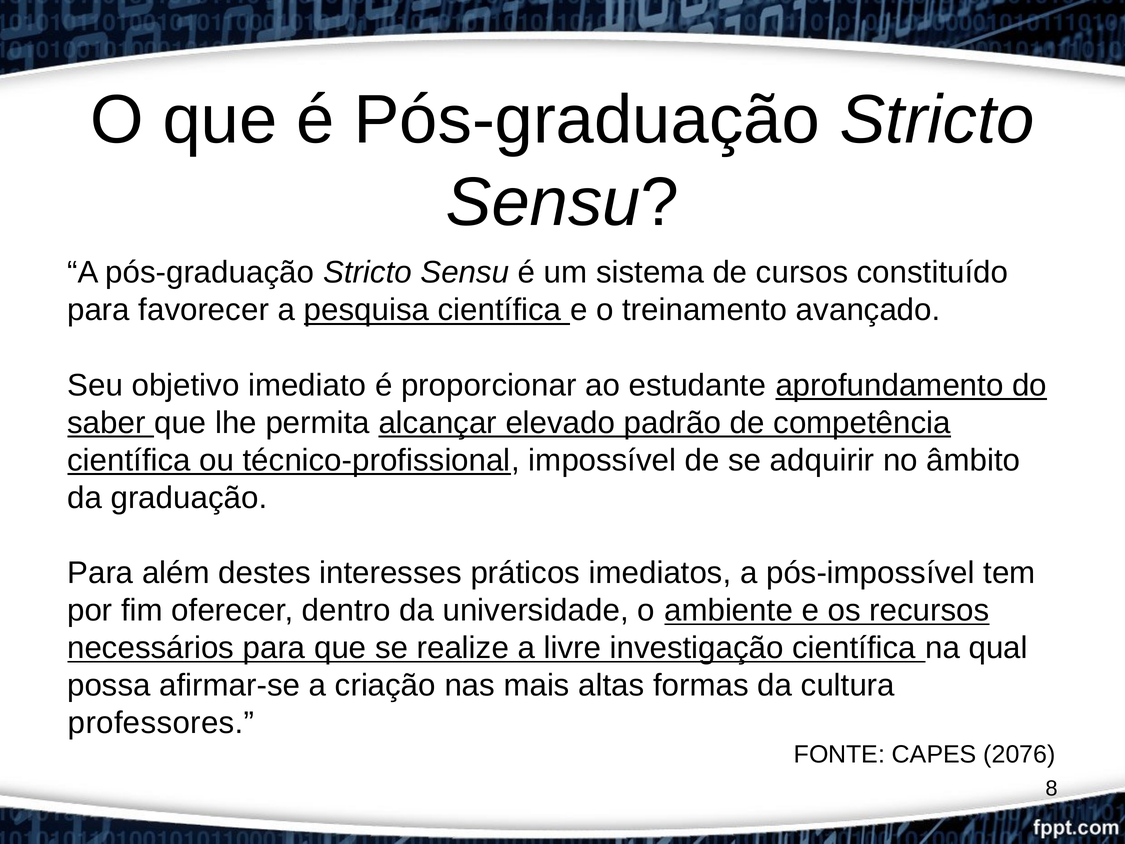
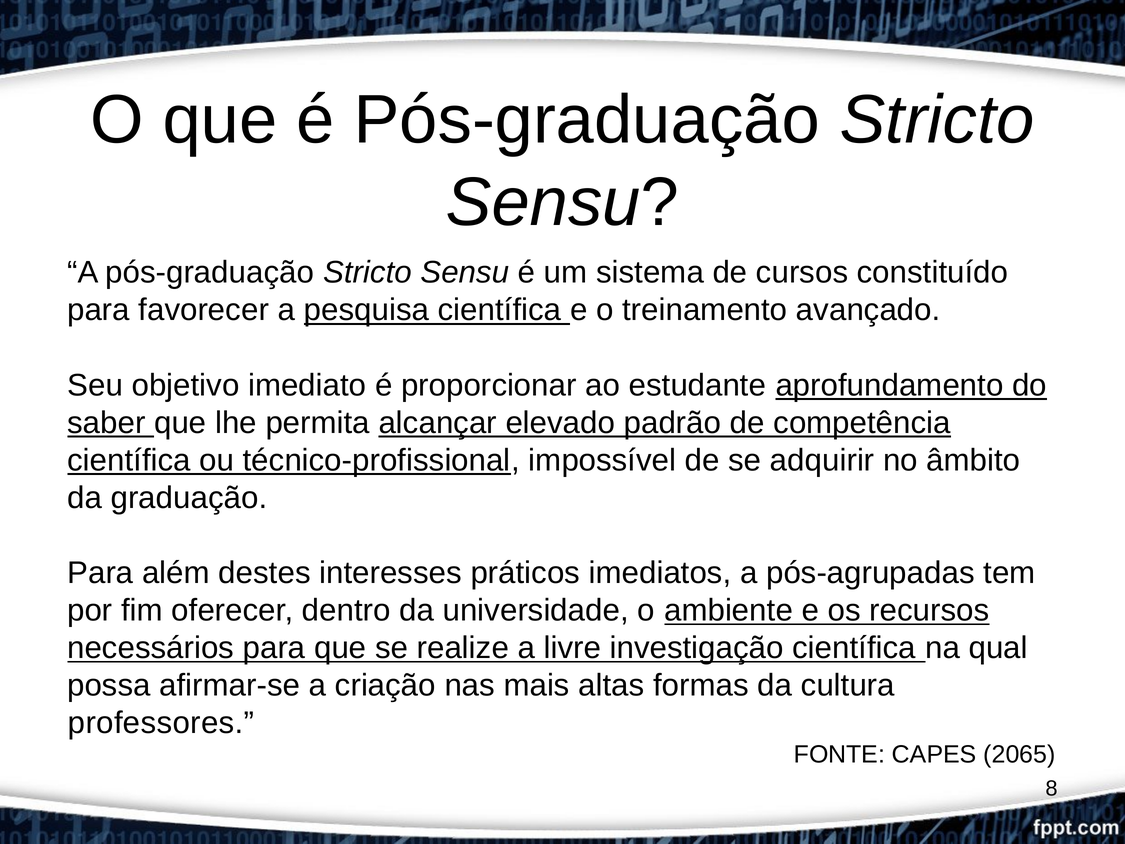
pós-impossível: pós-impossível -> pós-agrupadas
2076: 2076 -> 2065
